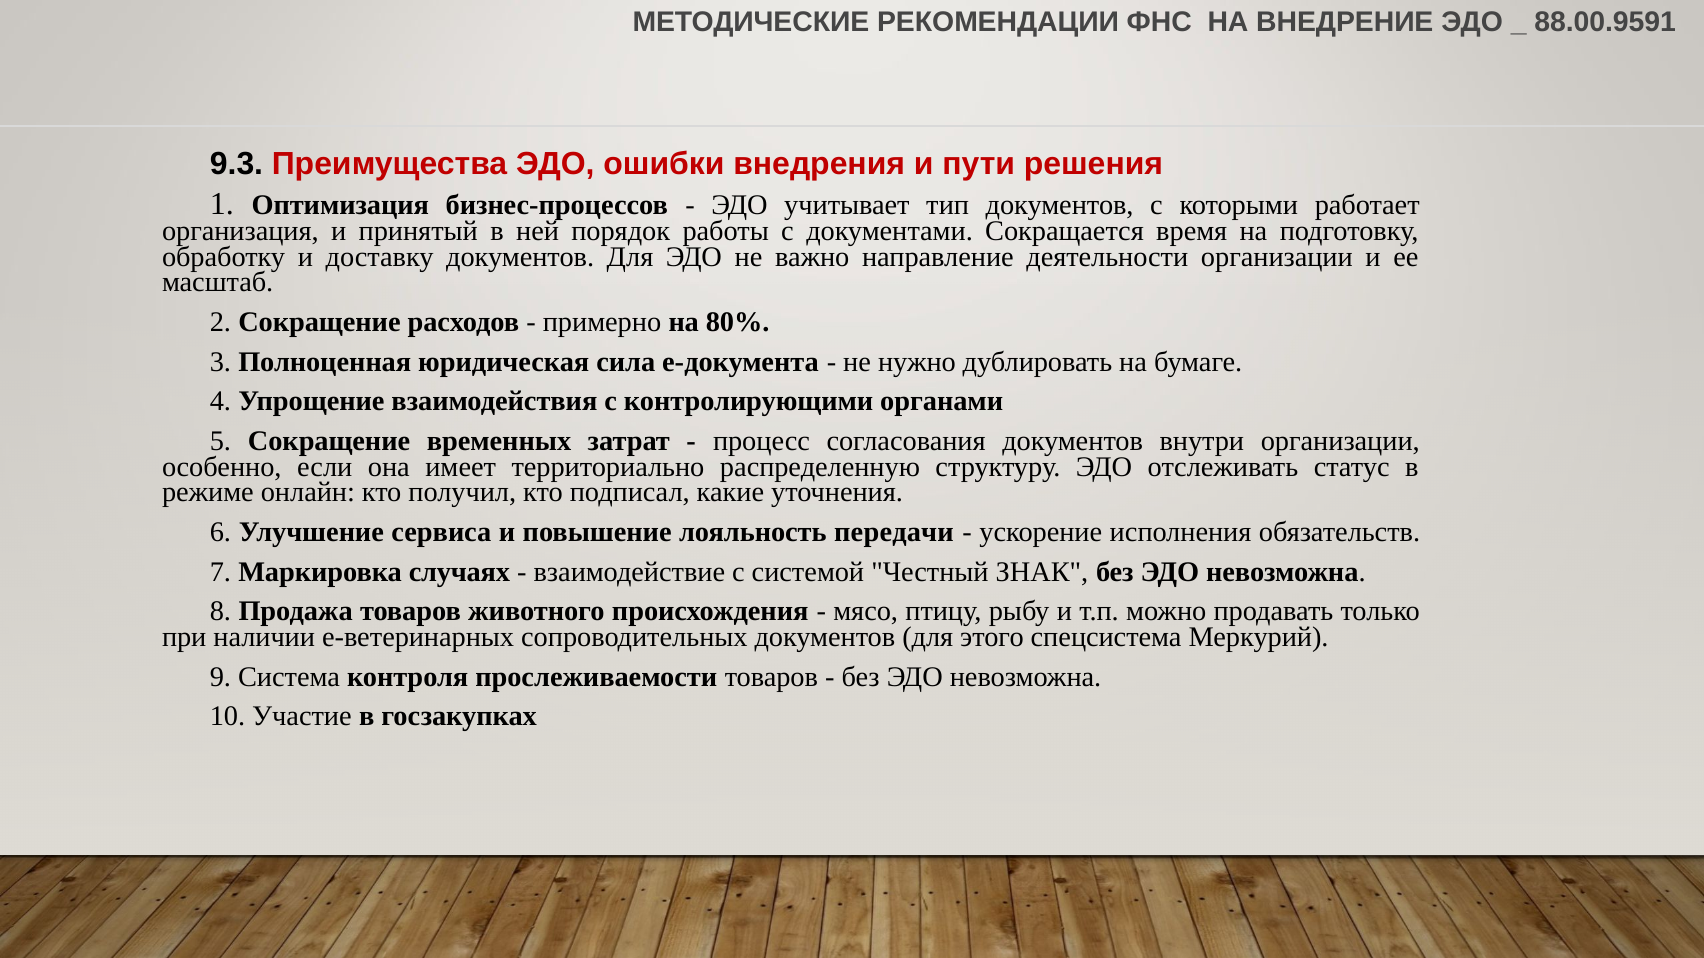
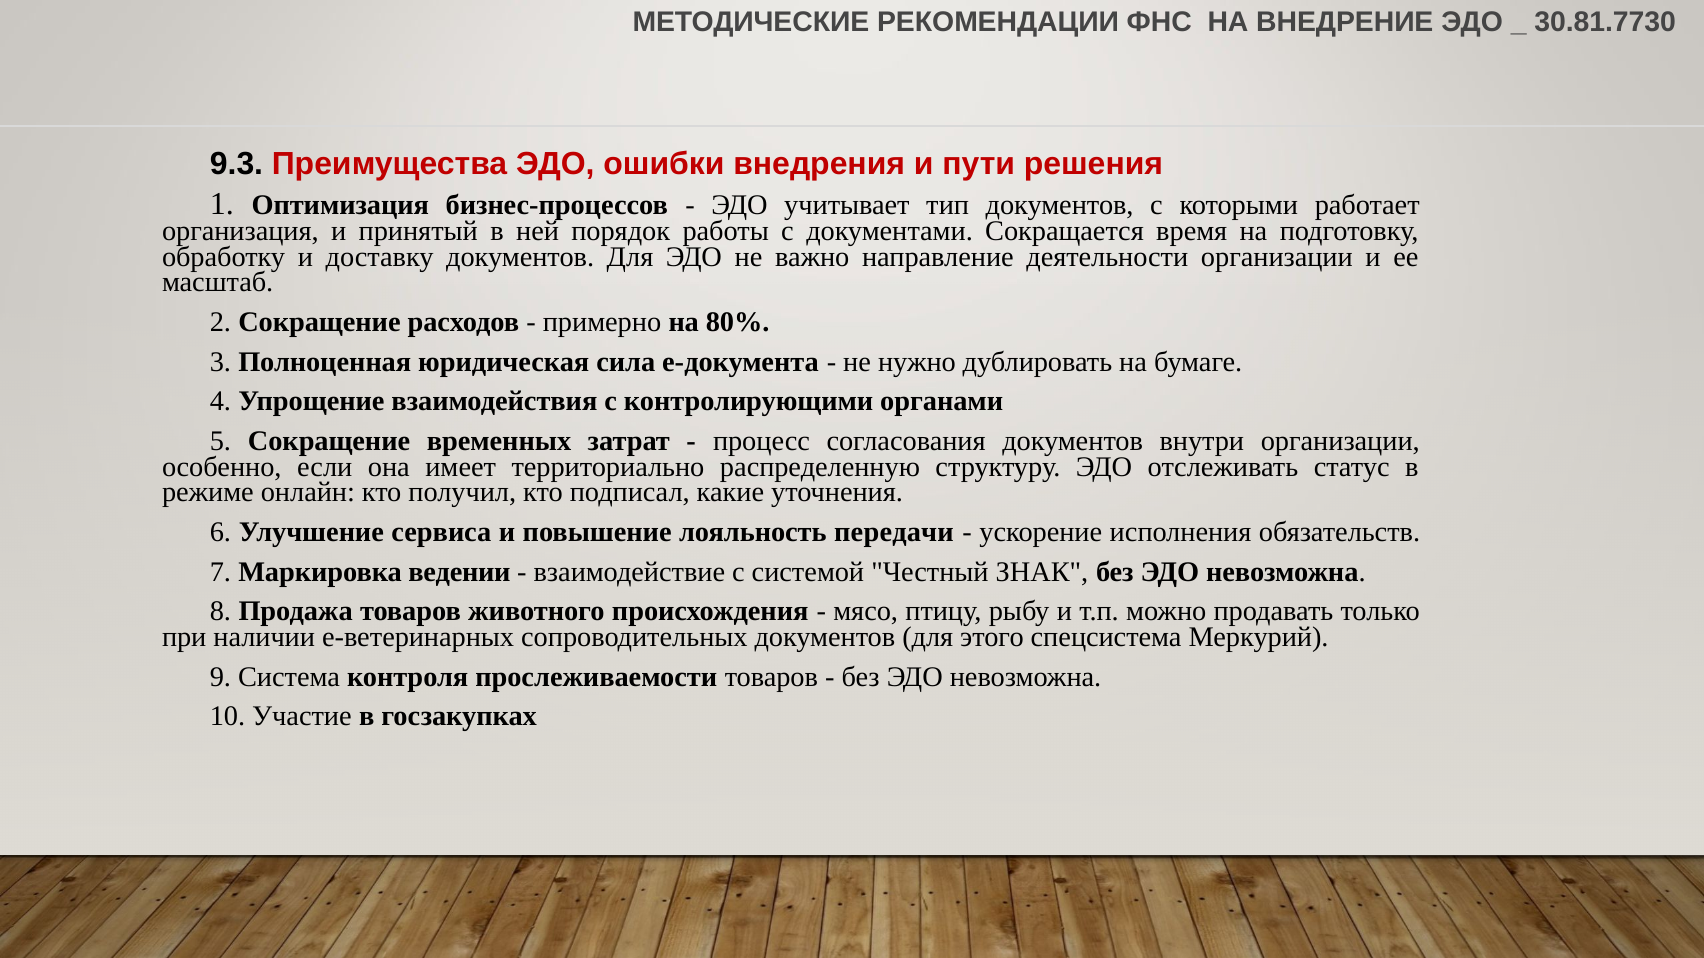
88.00.9591: 88.00.9591 -> 30.81.7730
случаях: случаях -> ведении
